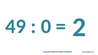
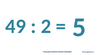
0: 0 -> 2
2: 2 -> 5
